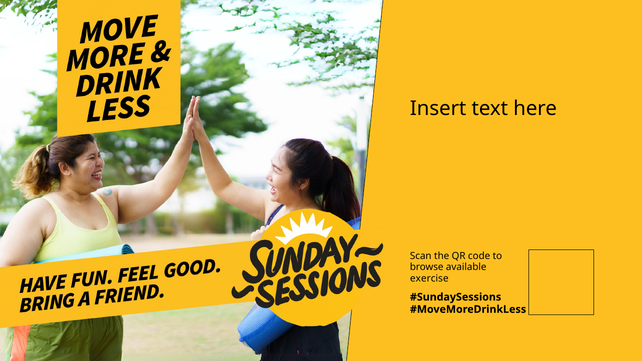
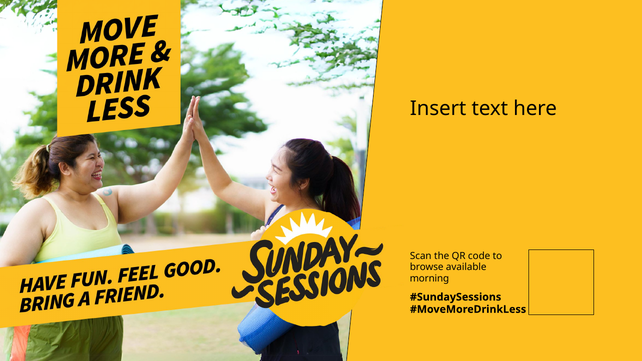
exercise: exercise -> morning
